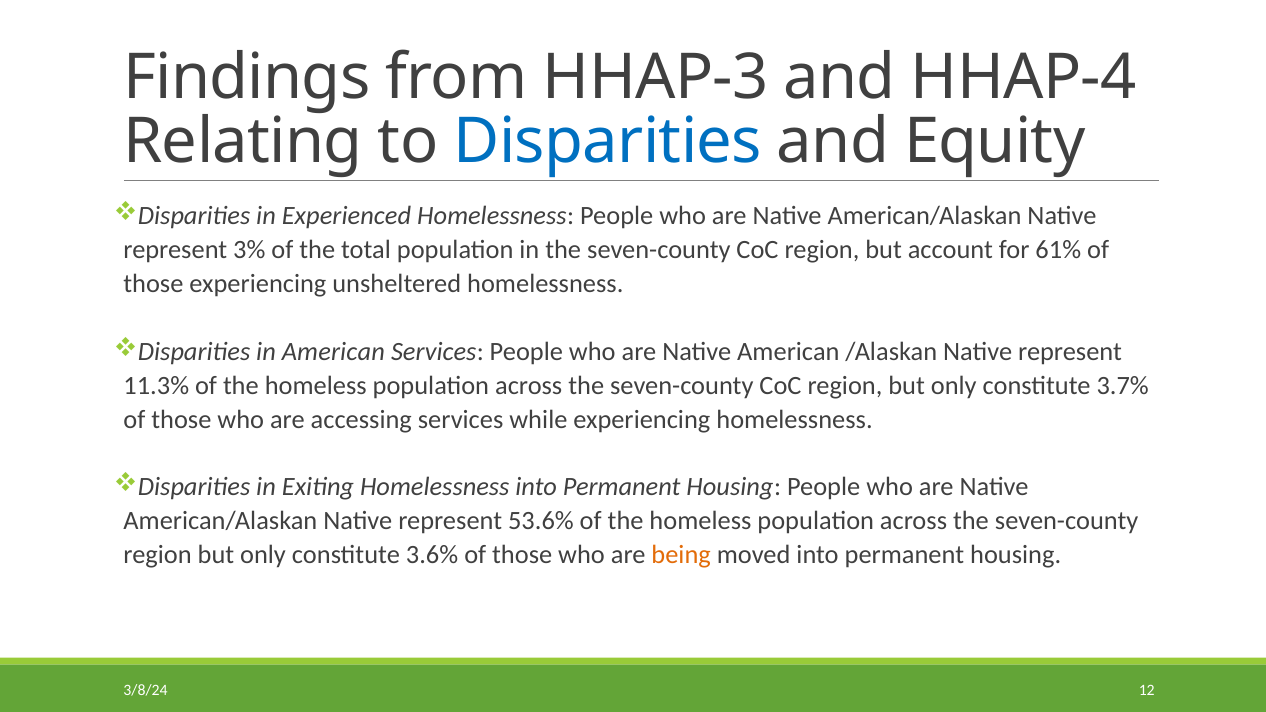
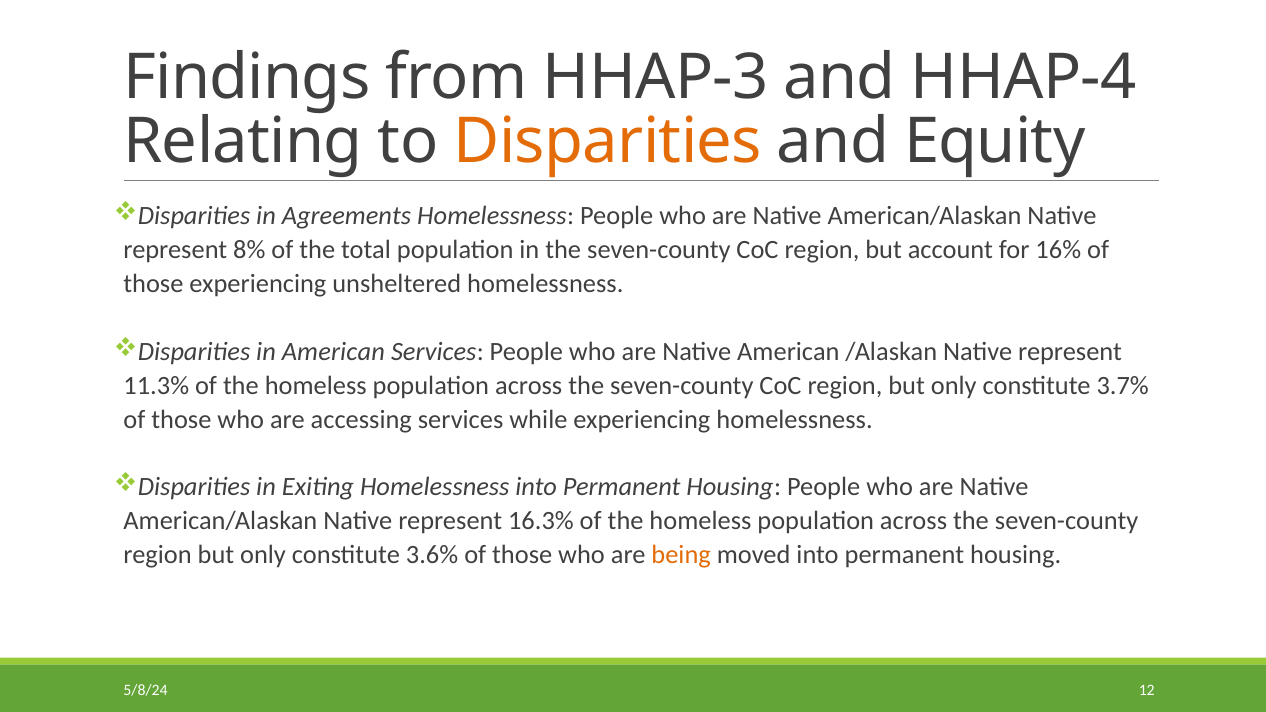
Disparities at (608, 142) colour: blue -> orange
Experienced: Experienced -> Agreements
3%: 3% -> 8%
61%: 61% -> 16%
53.6%: 53.6% -> 16.3%
3/8/24: 3/8/24 -> 5/8/24
